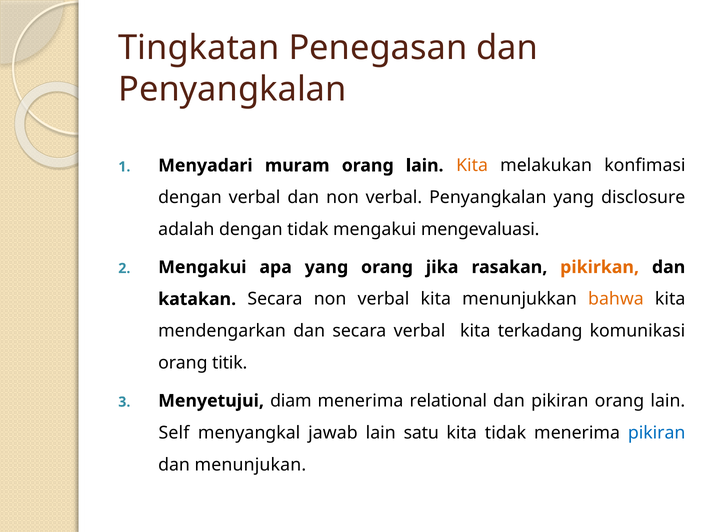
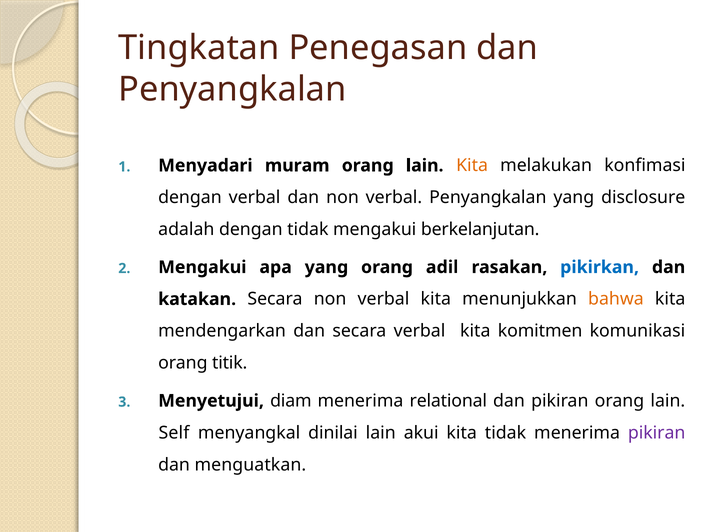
mengevaluasi: mengevaluasi -> berkelanjutan
jika: jika -> adil
pikirkan colour: orange -> blue
terkadang: terkadang -> komitmen
jawab: jawab -> dinilai
satu: satu -> akui
pikiran at (657, 433) colour: blue -> purple
menunjukan: menunjukan -> menguatkan
